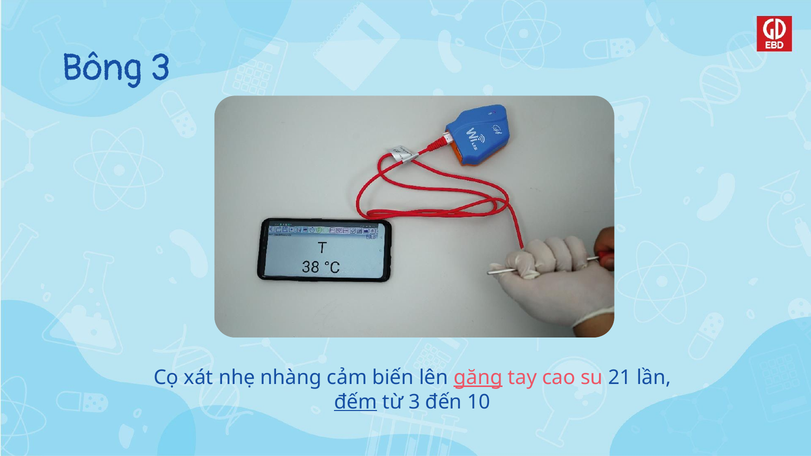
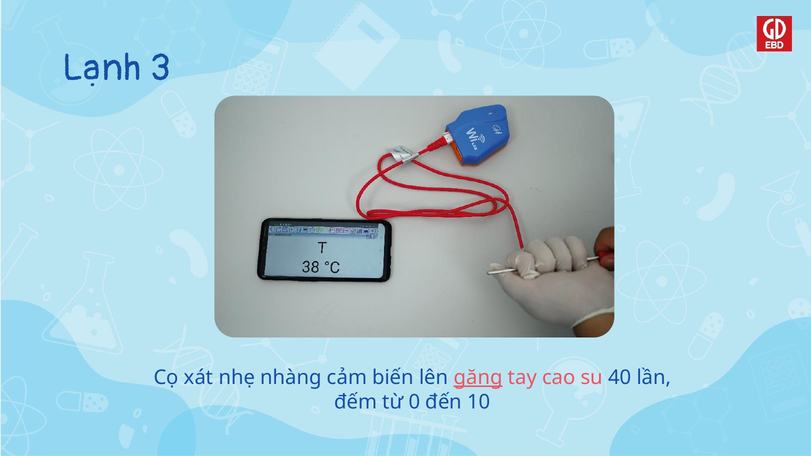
Bông: Bông -> Lạnh
21: 21 -> 40
đếm underline: present -> none
từ 3: 3 -> 0
